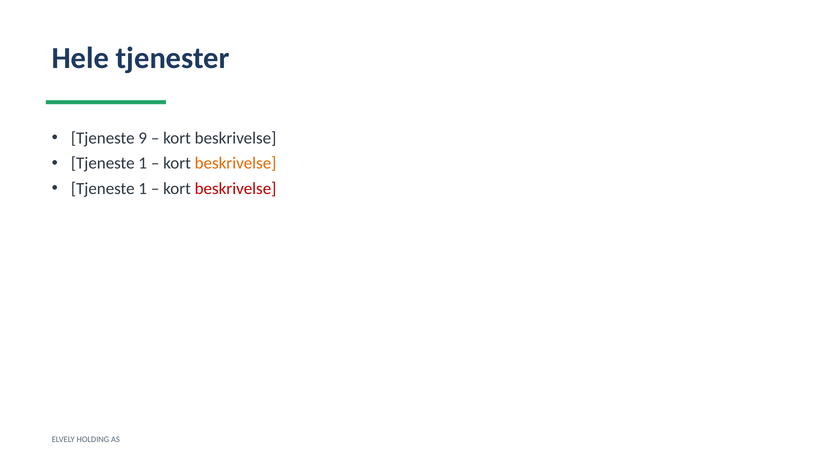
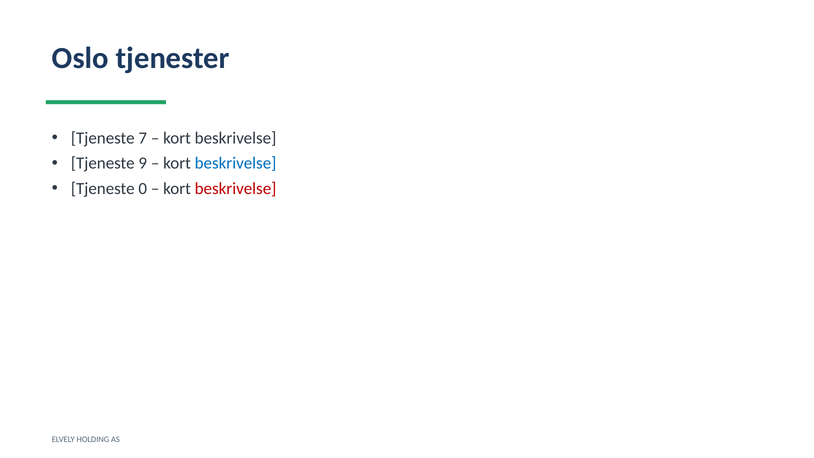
Hele: Hele -> Oslo
9: 9 -> 7
1 at (143, 163): 1 -> 9
beskrivelse at (236, 163) colour: orange -> blue
1 at (143, 189): 1 -> 0
